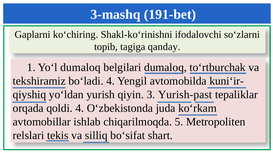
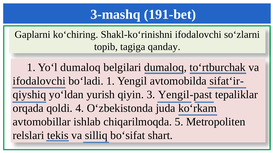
tekshiramiz at (39, 81): tekshiramiz -> ifodalovchi
bo‘ladi 4: 4 -> 1
kuni‘ir-: kuni‘ir- -> sifat‘ir-
Yurish-past: Yurish-past -> Yengil-past
